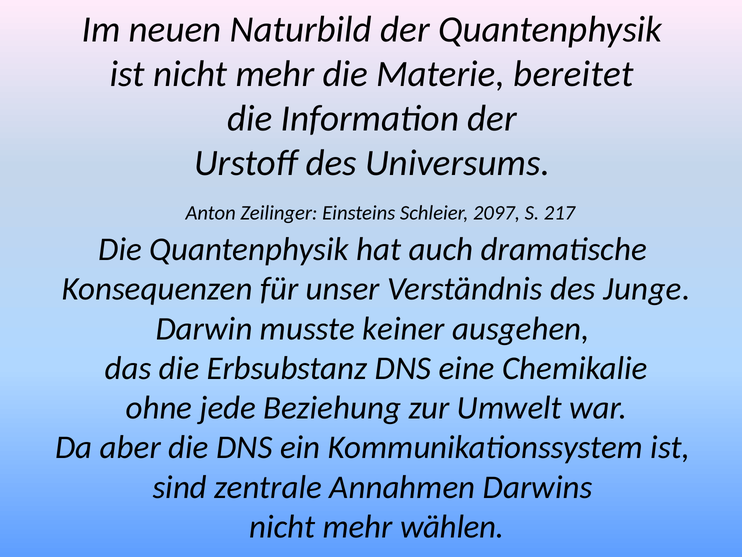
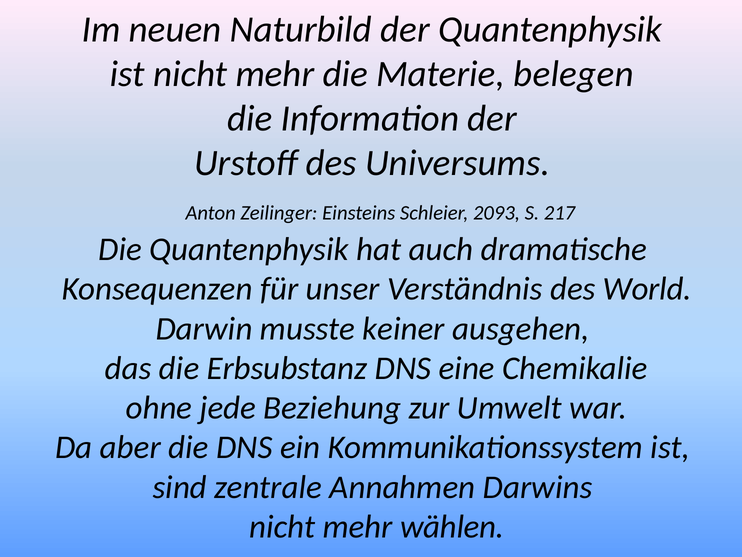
bereitet: bereitet -> belegen
2097: 2097 -> 2093
Junge: Junge -> World
